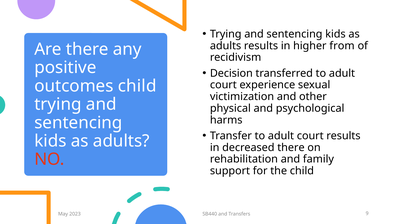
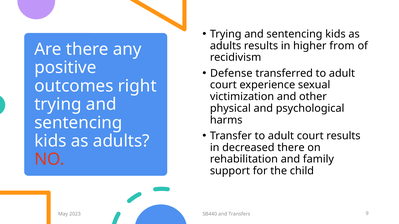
Decision: Decision -> Defense
outcomes child: child -> right
